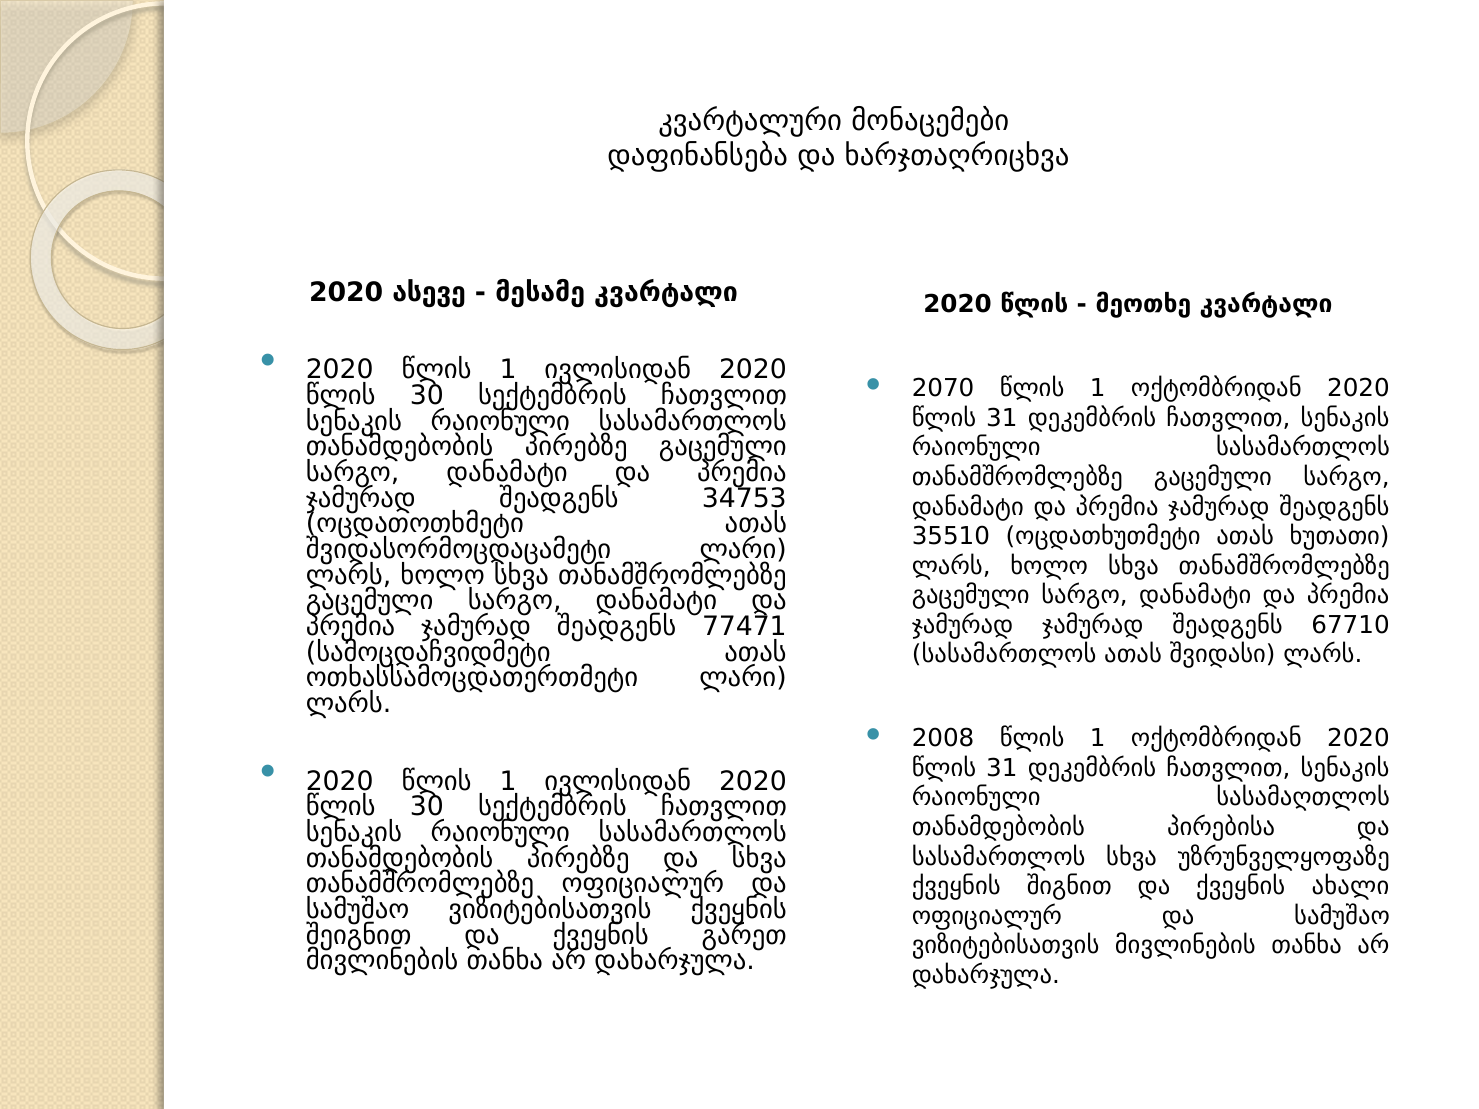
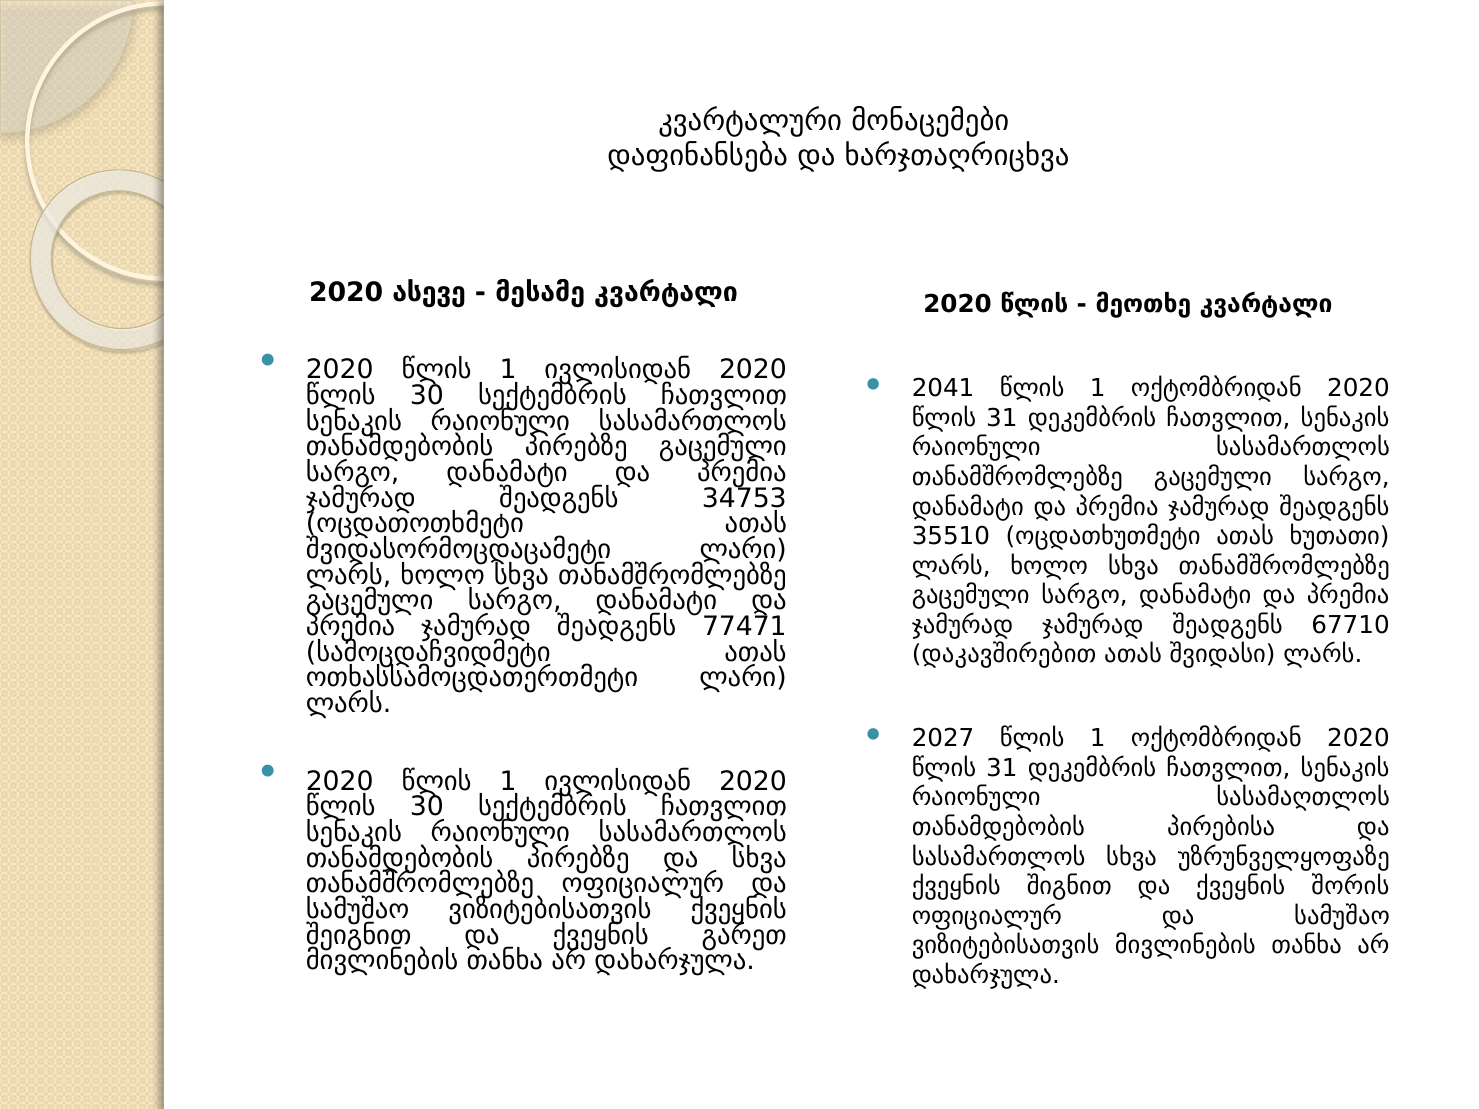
2070: 2070 -> 2041
სასამართლოს at (1004, 655): სასამართლოს -> დაკავშირებით
2008: 2008 -> 2027
ახალი: ახალი -> შორის
